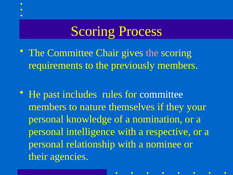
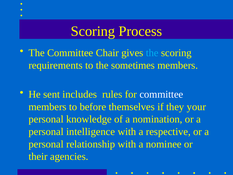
the at (152, 53) colour: pink -> light blue
previously: previously -> sometimes
past: past -> sent
nature: nature -> before
